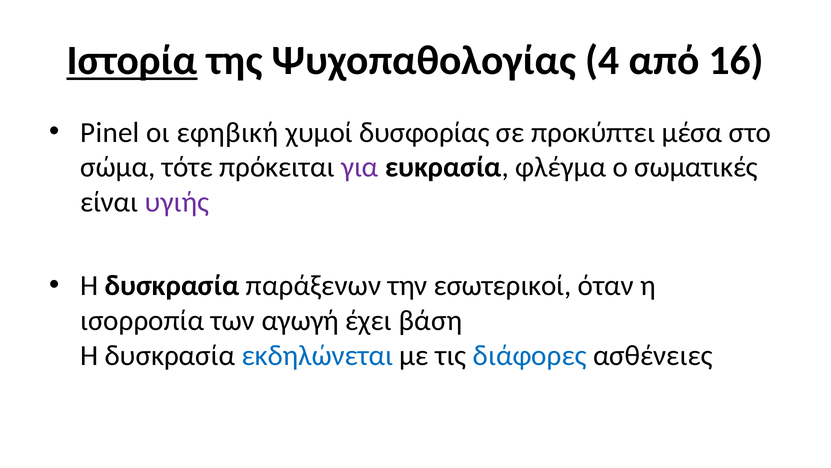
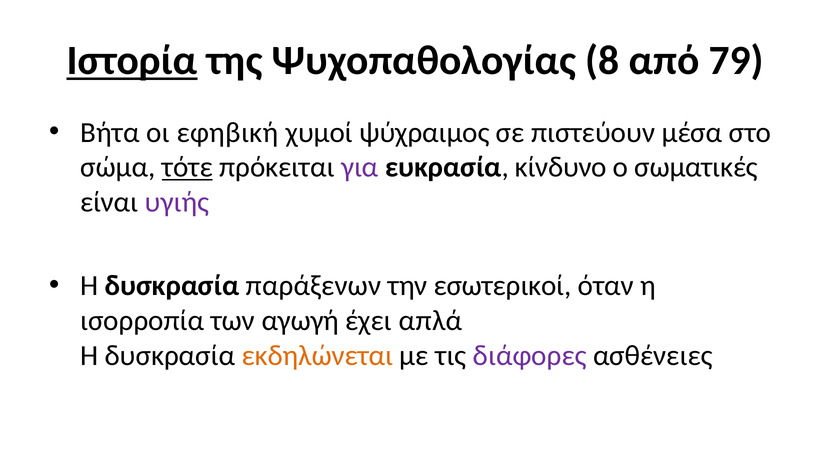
4: 4 -> 8
16: 16 -> 79
Pinel: Pinel -> Βήτα
δυσφορίας: δυσφορίας -> ψύχραιμος
προκύπτει: προκύπτει -> πιστεύουν
τότε underline: none -> present
φλέγμα: φλέγμα -> κίνδυνο
βάση: βάση -> απλά
εκδηλώνεται colour: blue -> orange
διάφορες colour: blue -> purple
